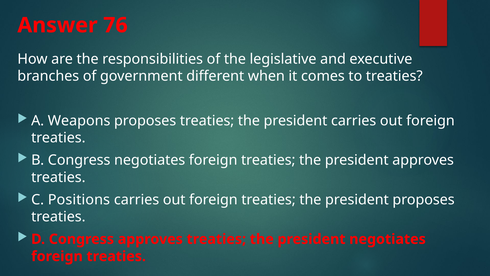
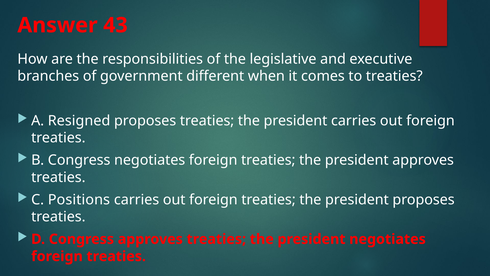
76: 76 -> 43
Weapons: Weapons -> Resigned
